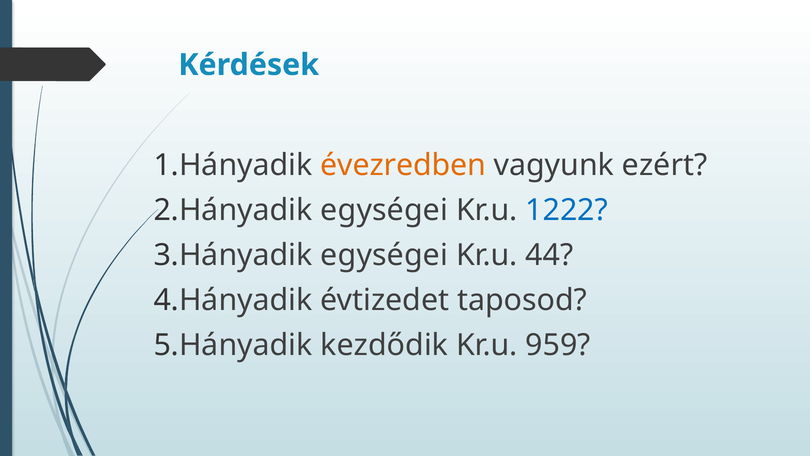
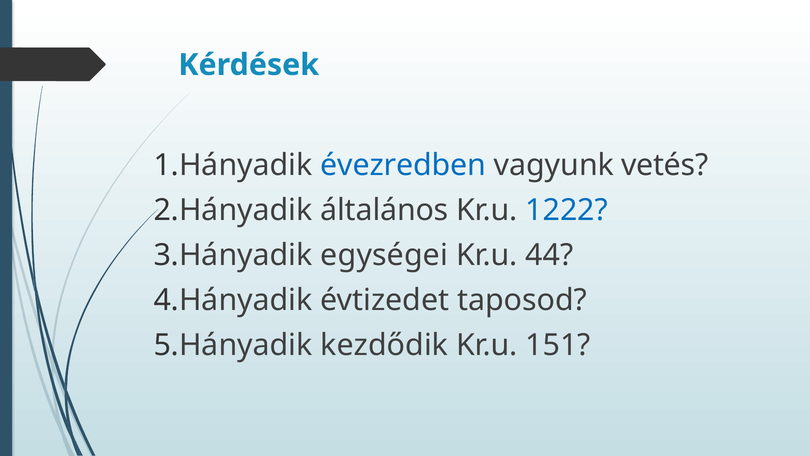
évezredben colour: orange -> blue
ezért: ezért -> vetés
egységei at (384, 210): egységei -> általános
959: 959 -> 151
